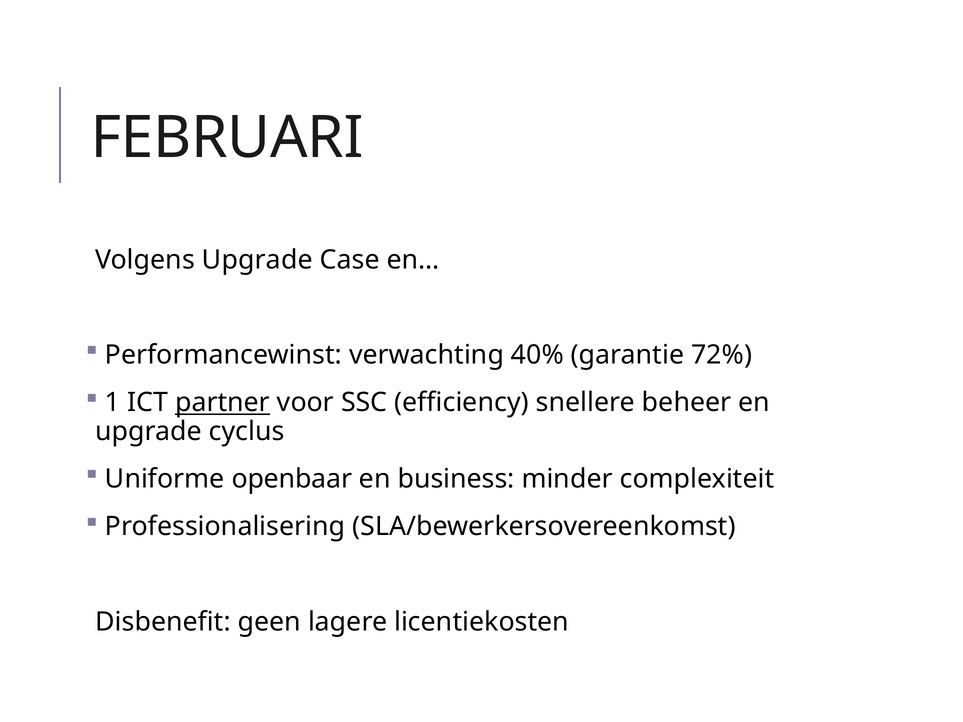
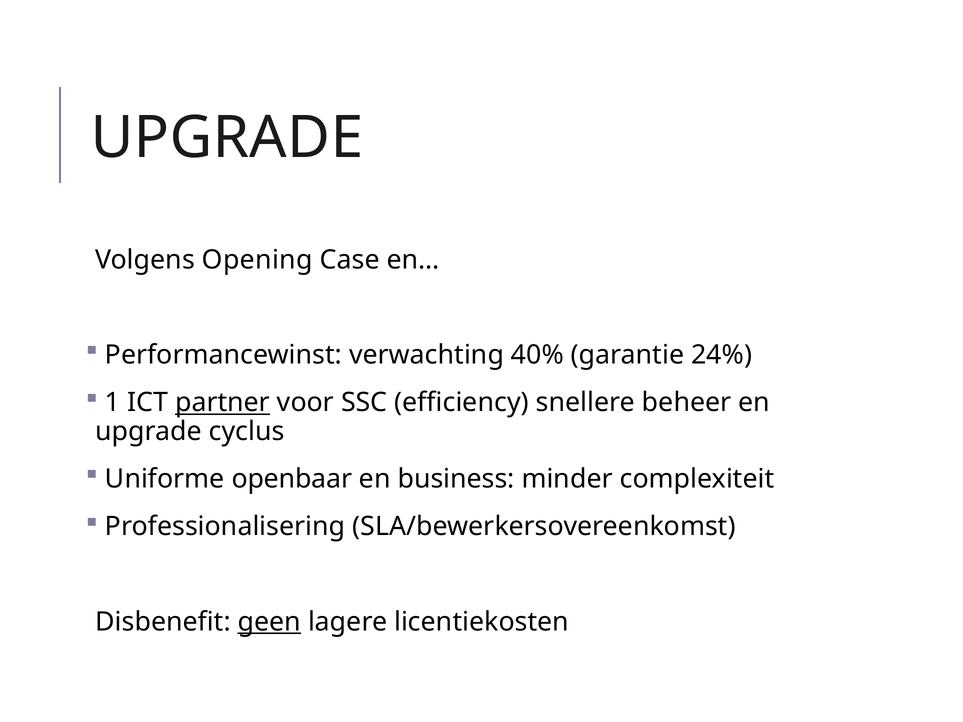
FEBRUARI at (227, 138): FEBRUARI -> UPGRADE
Volgens Upgrade: Upgrade -> Opening
72%: 72% -> 24%
geen underline: none -> present
